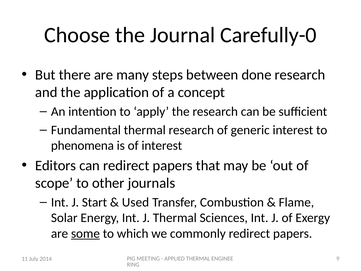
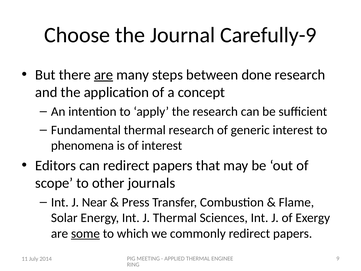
Carefully-0: Carefully-0 -> Carefully-9
are at (104, 75) underline: none -> present
Start: Start -> Near
Used: Used -> Press
